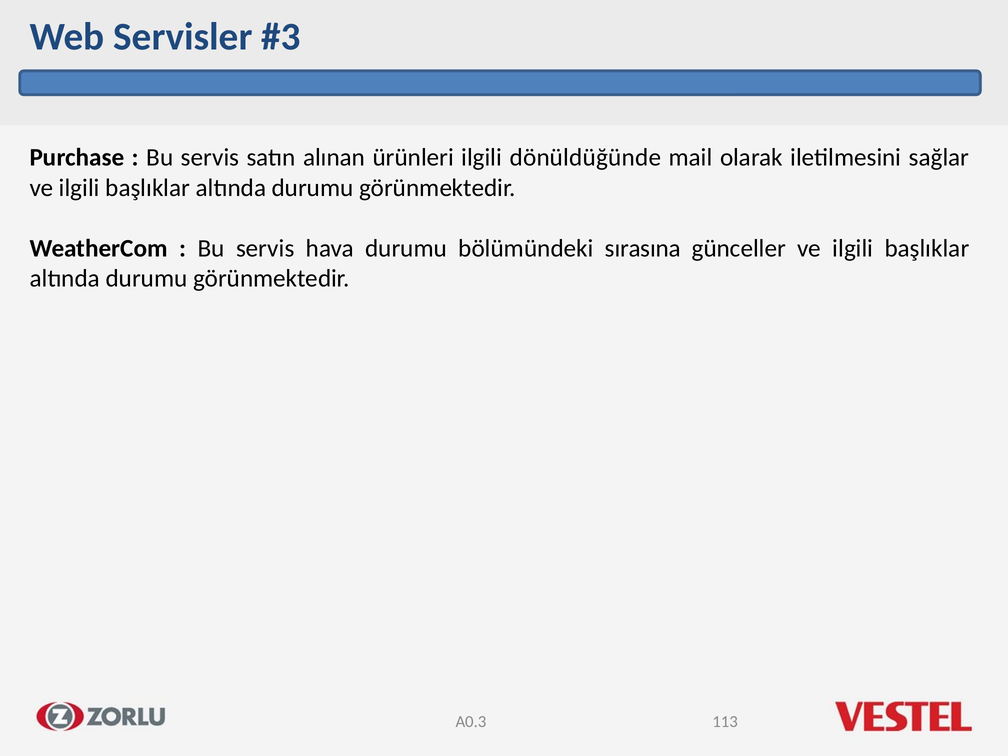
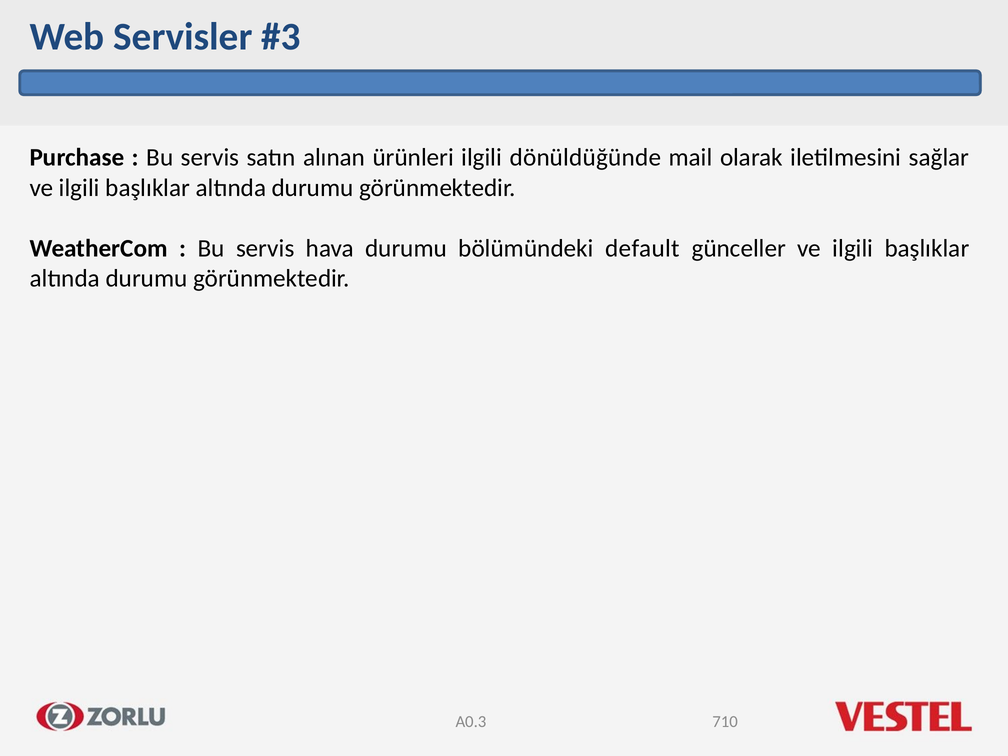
sırasına: sırasına -> default
113: 113 -> 710
